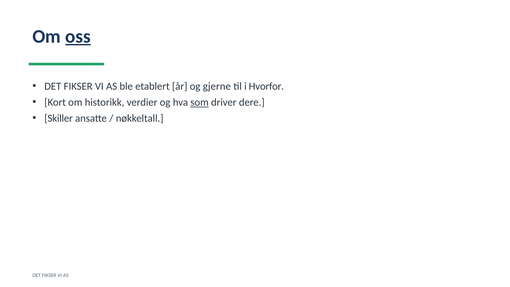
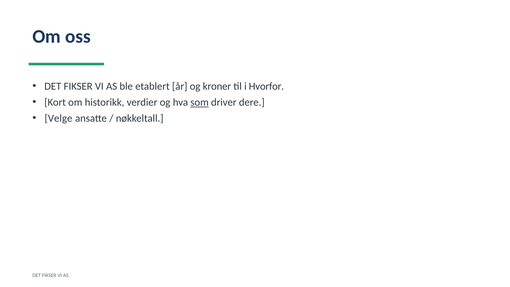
oss underline: present -> none
gjerne: gjerne -> kroner
Skiller: Skiller -> Velge
